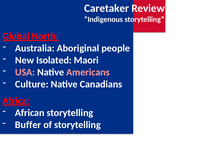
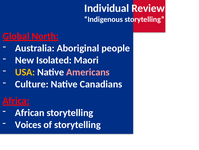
Caretaker: Caretaker -> Individual
USA colour: pink -> yellow
Buffer: Buffer -> Voices
